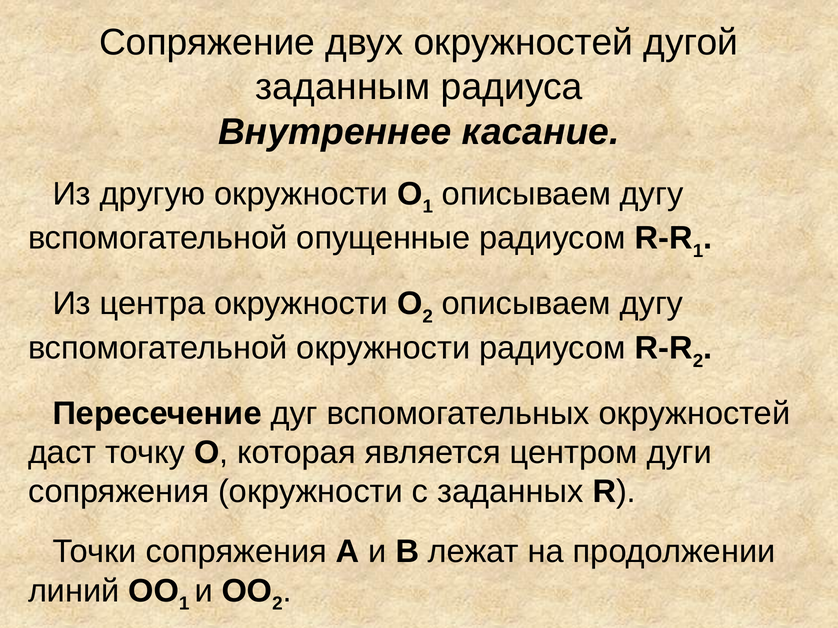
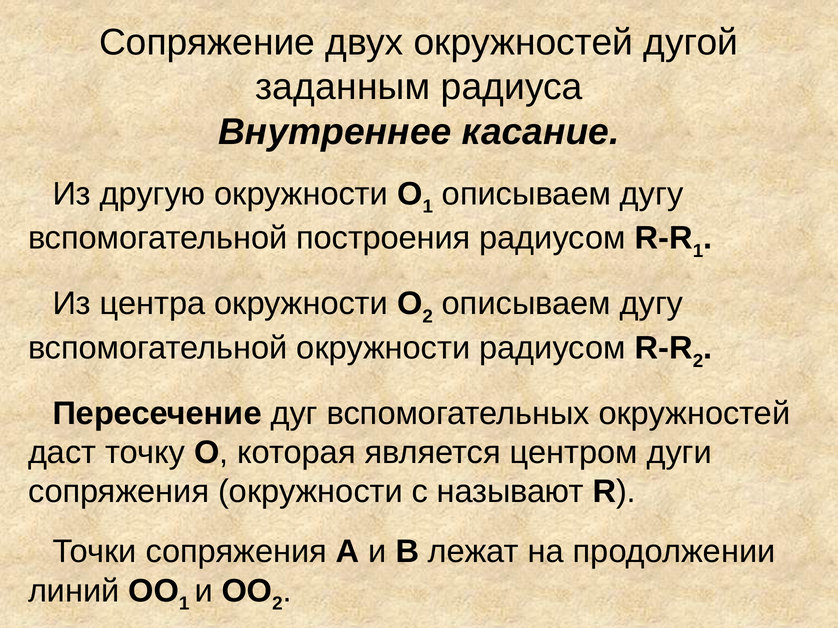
опущенные: опущенные -> построения
заданных: заданных -> называют
